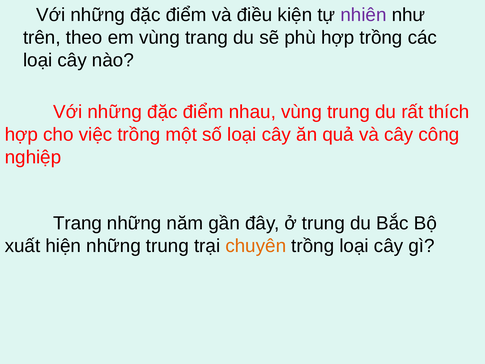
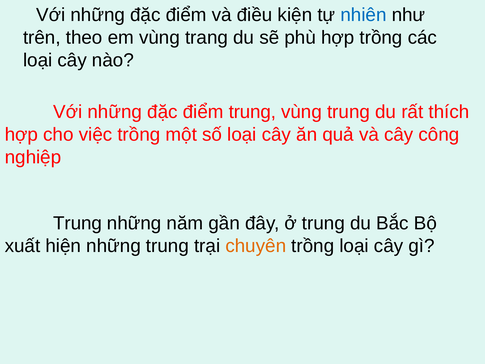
nhiên colour: purple -> blue
điểm nhau: nhau -> trung
Trang at (78, 223): Trang -> Trung
